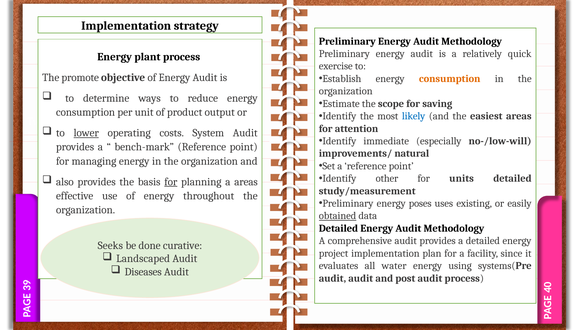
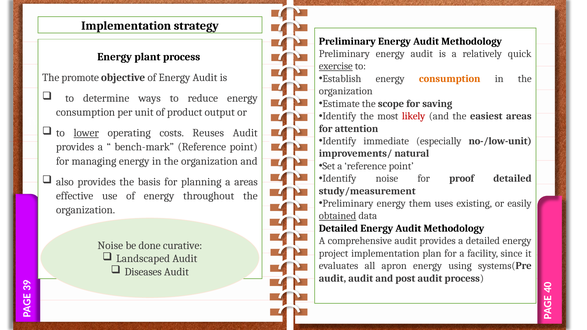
exercise underline: none -> present
likely colour: blue -> red
System: System -> Reuses
no-/low-will: no-/low-will -> no-/low-unit
Identify other: other -> noise
units: units -> proof
for at (171, 182) underline: present -> none
poses: poses -> them
Seeks at (110, 246): Seeks -> Noise
water: water -> apron
